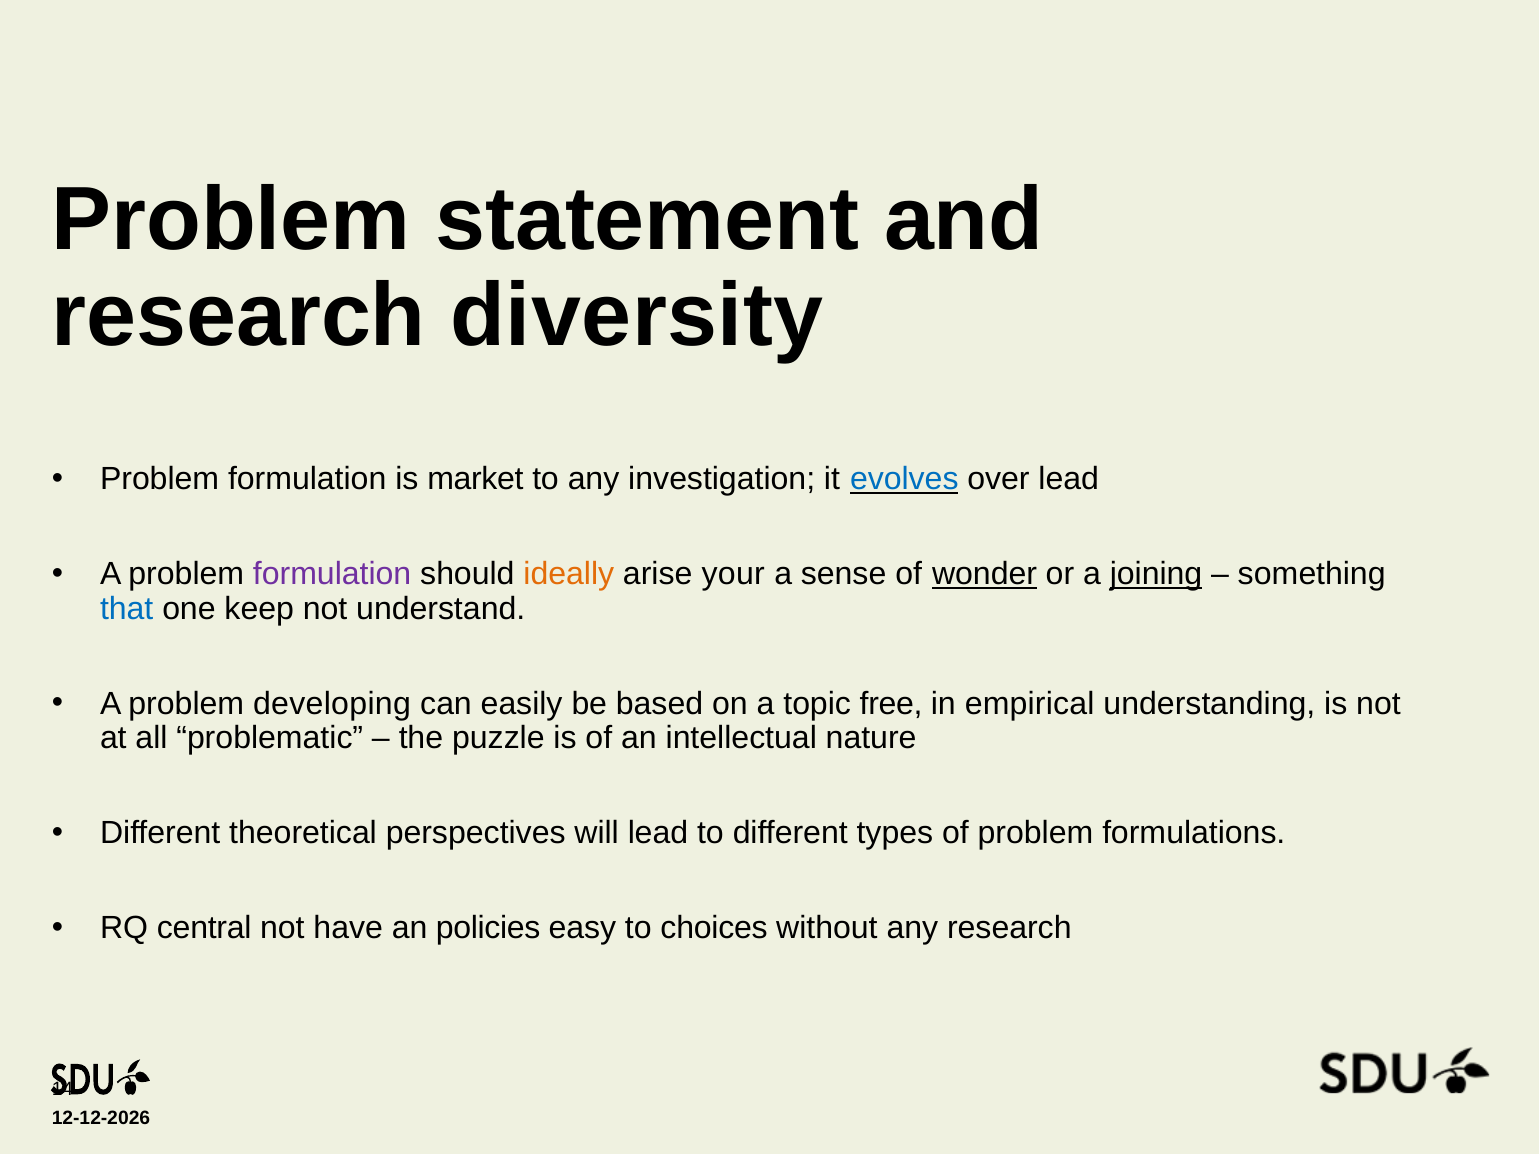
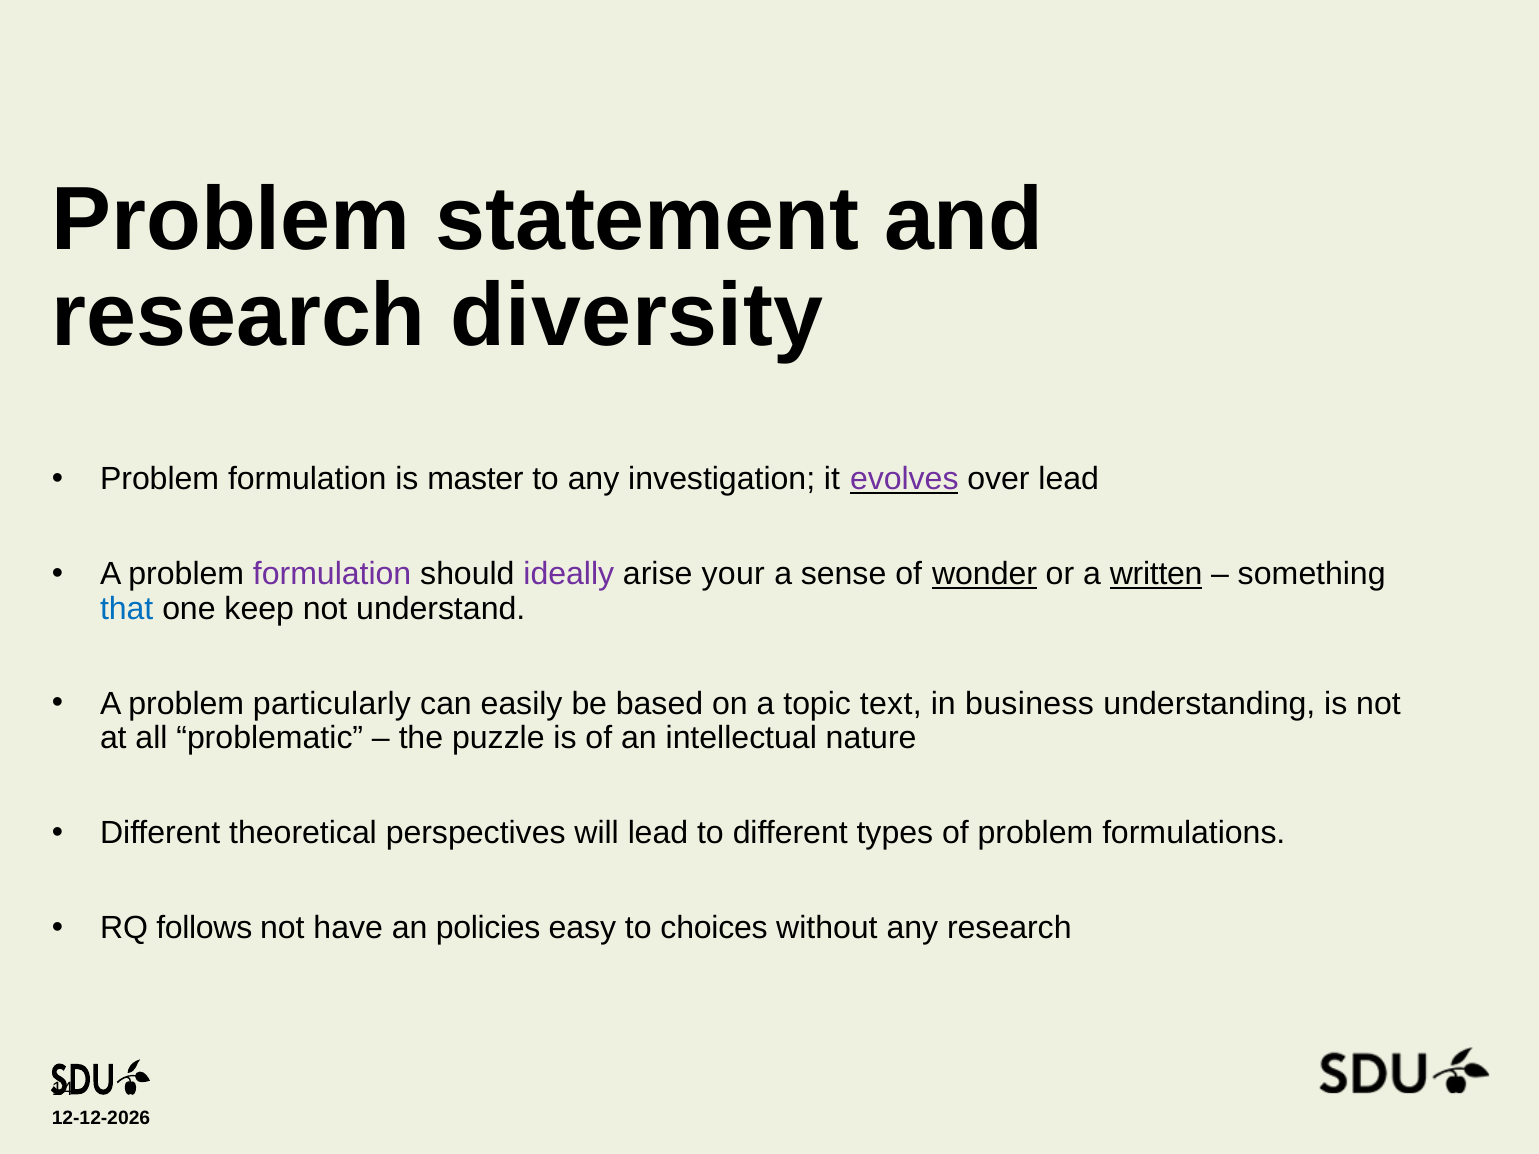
market: market -> master
evolves colour: blue -> purple
ideally colour: orange -> purple
joining: joining -> written
developing: developing -> particularly
free: free -> text
empirical: empirical -> business
central: central -> follows
